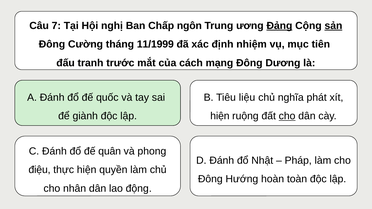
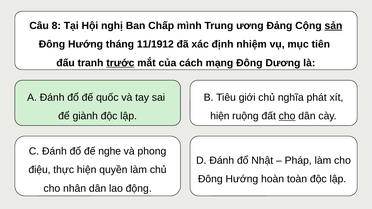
7: 7 -> 8
ngôn: ngôn -> mình
Đảng underline: present -> none
Cường at (86, 44): Cường -> Hướng
11/1999: 11/1999 -> 11/1912
trước underline: none -> present
liệu: liệu -> giới
quân: quân -> nghe
